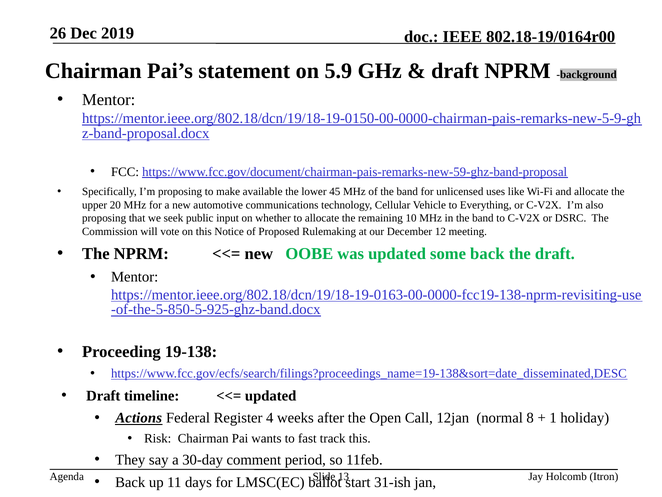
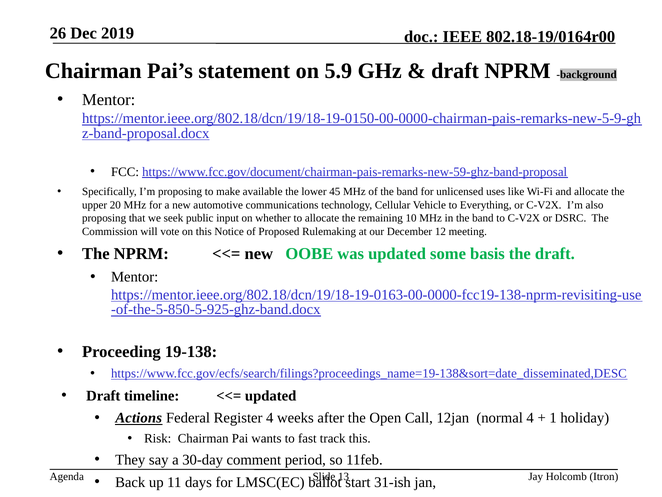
some back: back -> basis
normal 8: 8 -> 4
